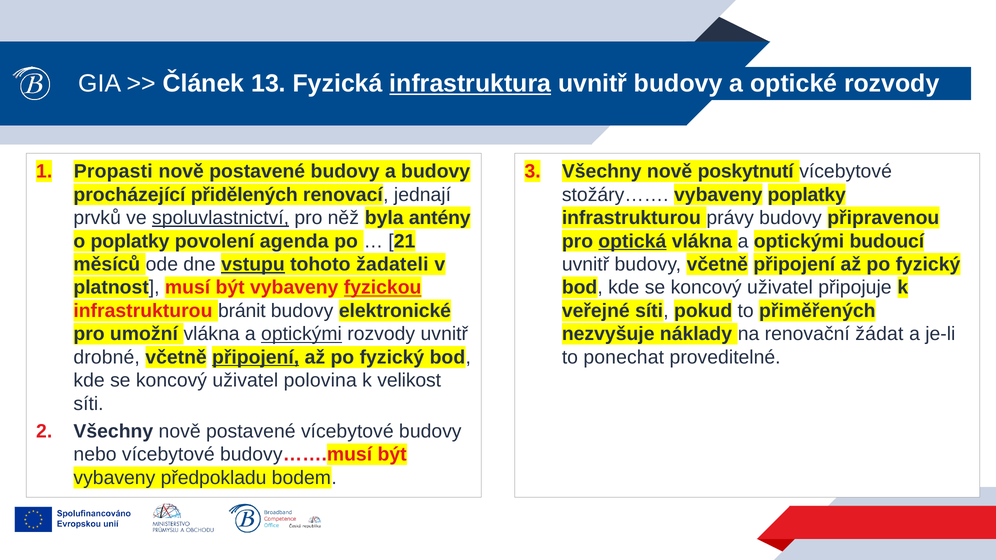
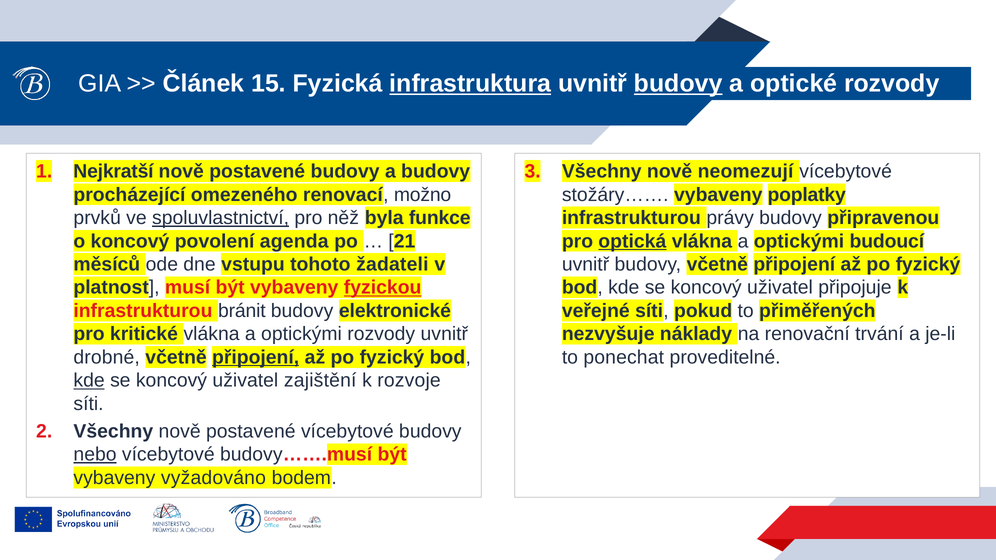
13: 13 -> 15
budovy at (678, 83) underline: none -> present
Propasti: Propasti -> Nejkratší
poskytnutí: poskytnutí -> neomezují
přidělených: přidělených -> omezeného
jednají: jednají -> možno
antény: antény -> funkce
o poplatky: poplatky -> koncový
vstupu underline: present -> none
umožní: umožní -> kritické
optickými at (301, 334) underline: present -> none
žádat: žádat -> trvání
kde at (89, 381) underline: none -> present
polovina: polovina -> zajištění
velikost: velikost -> rozvoje
nebo underline: none -> present
předpokladu: předpokladu -> vyžadováno
